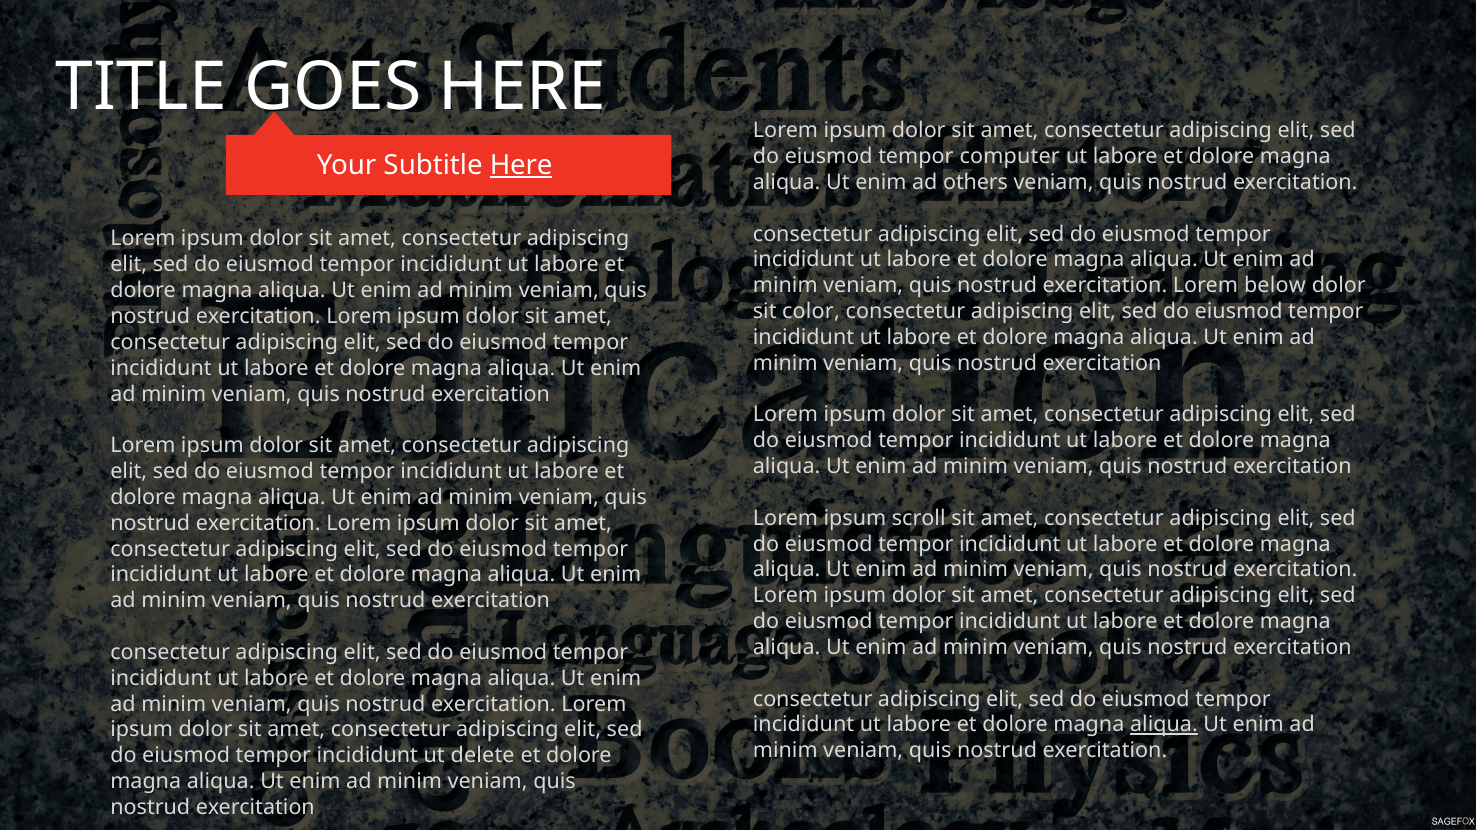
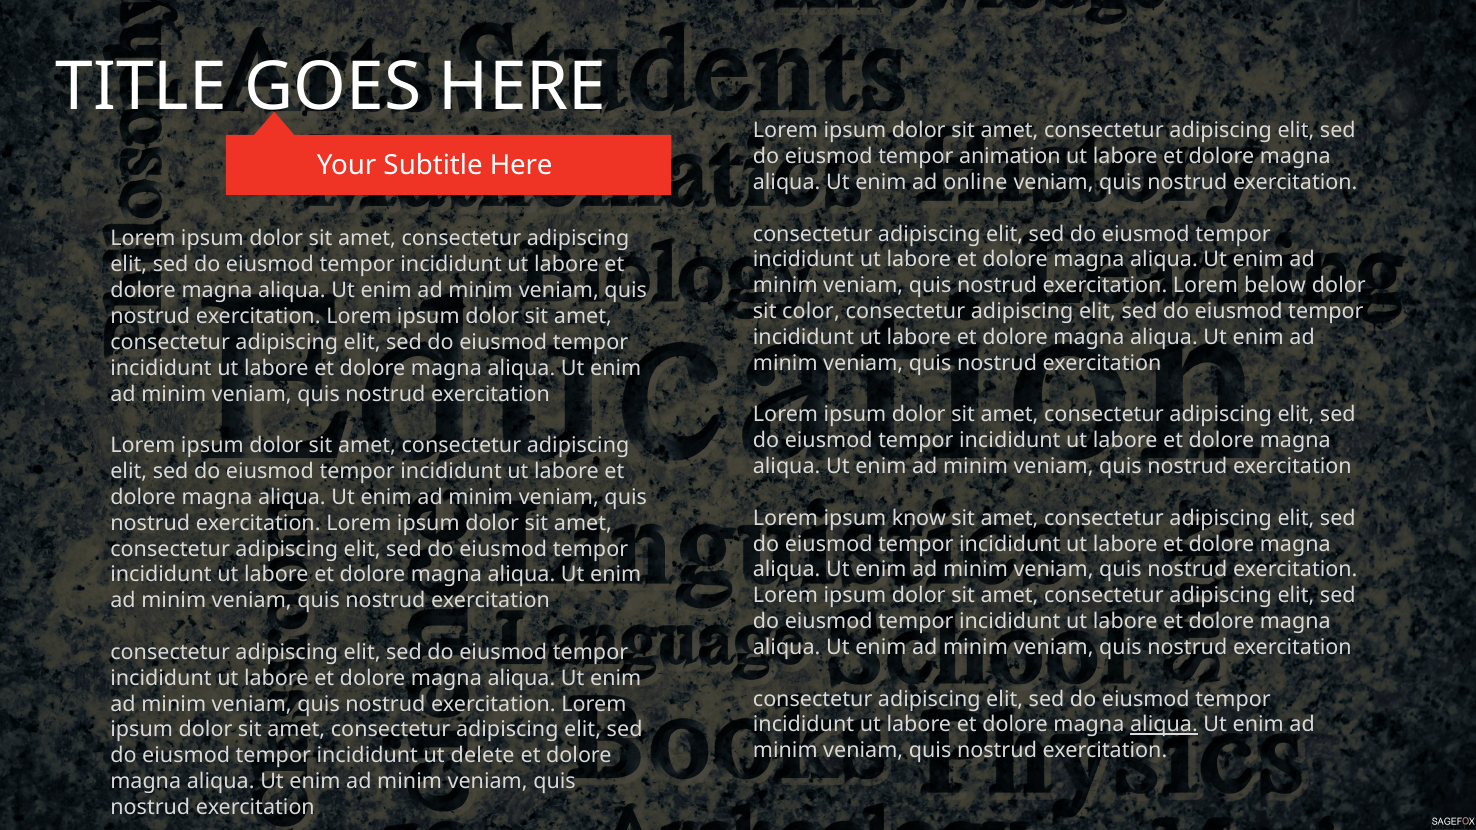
computer: computer -> animation
Here at (521, 165) underline: present -> none
others: others -> online
scroll: scroll -> know
